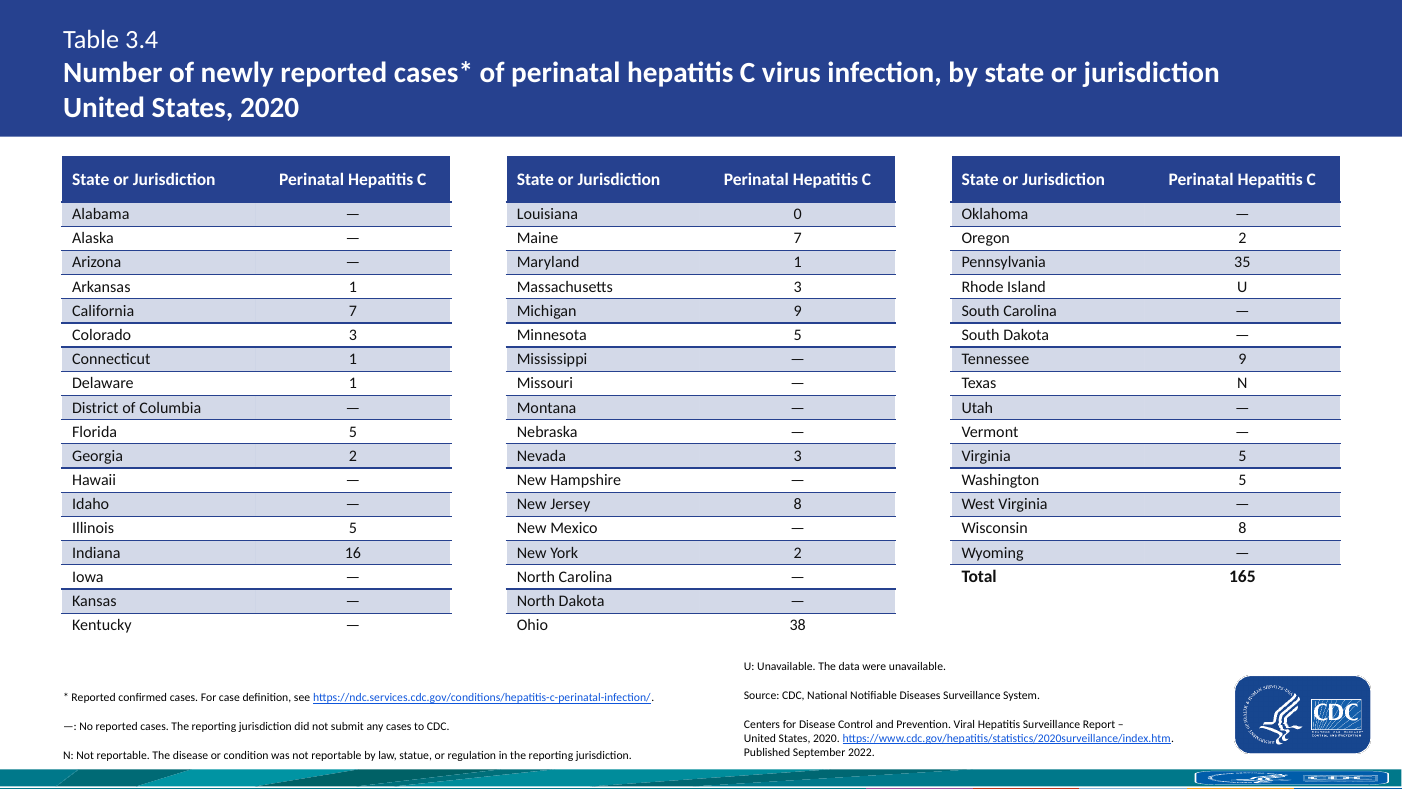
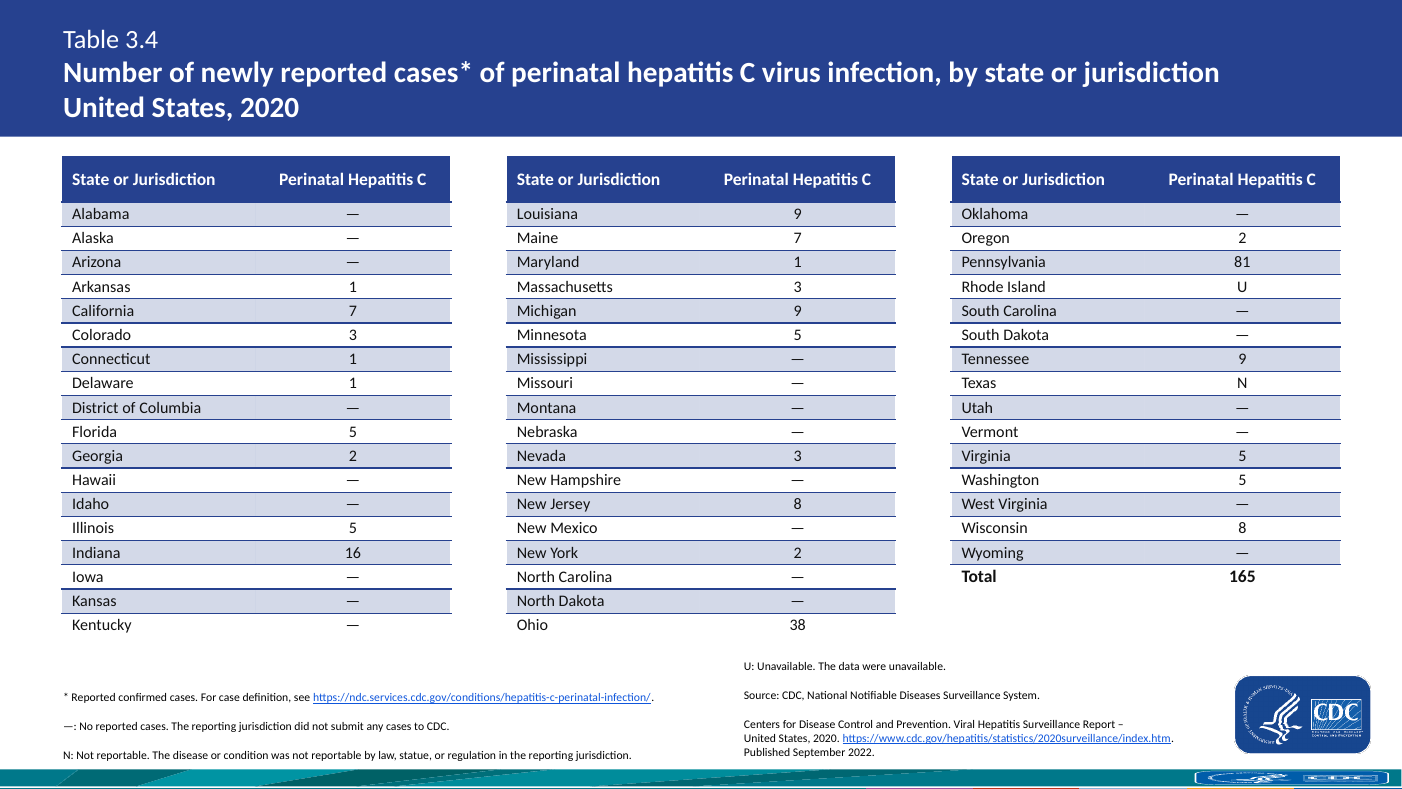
Louisiana 0: 0 -> 9
35: 35 -> 81
